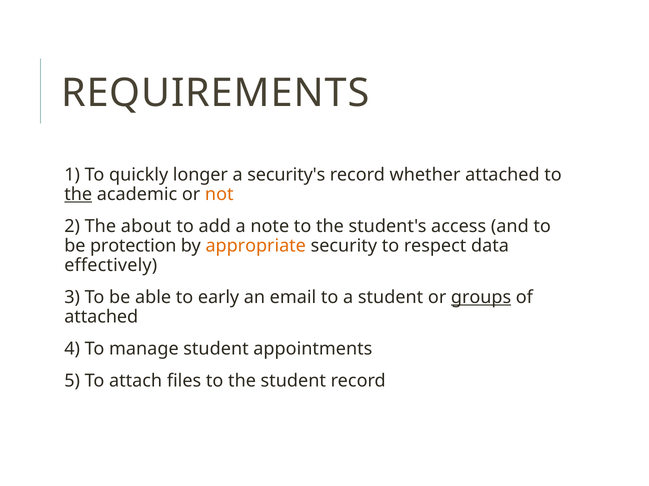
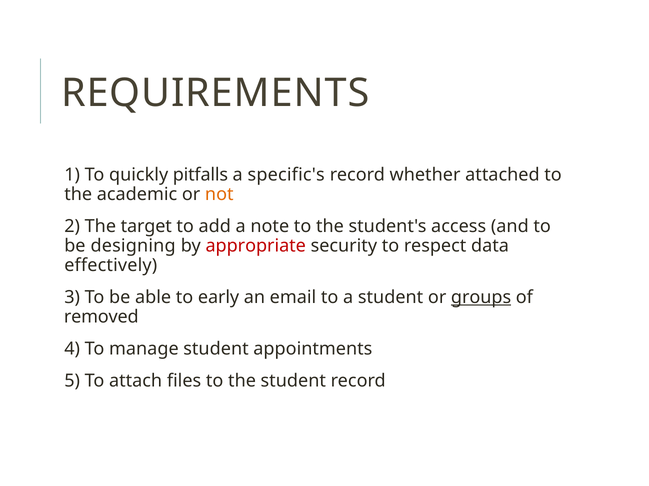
longer: longer -> pitfalls
security's: security's -> specific's
the at (78, 195) underline: present -> none
about: about -> target
protection: protection -> designing
appropriate colour: orange -> red
attached at (101, 317): attached -> removed
